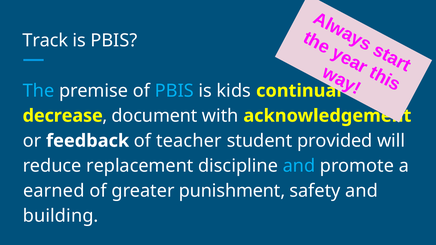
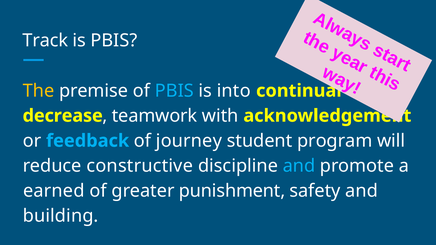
The colour: light blue -> yellow
kids: kids -> into
document: document -> teamwork
feedback colour: white -> light blue
teacher: teacher -> journey
provided: provided -> program
replacement: replacement -> constructive
